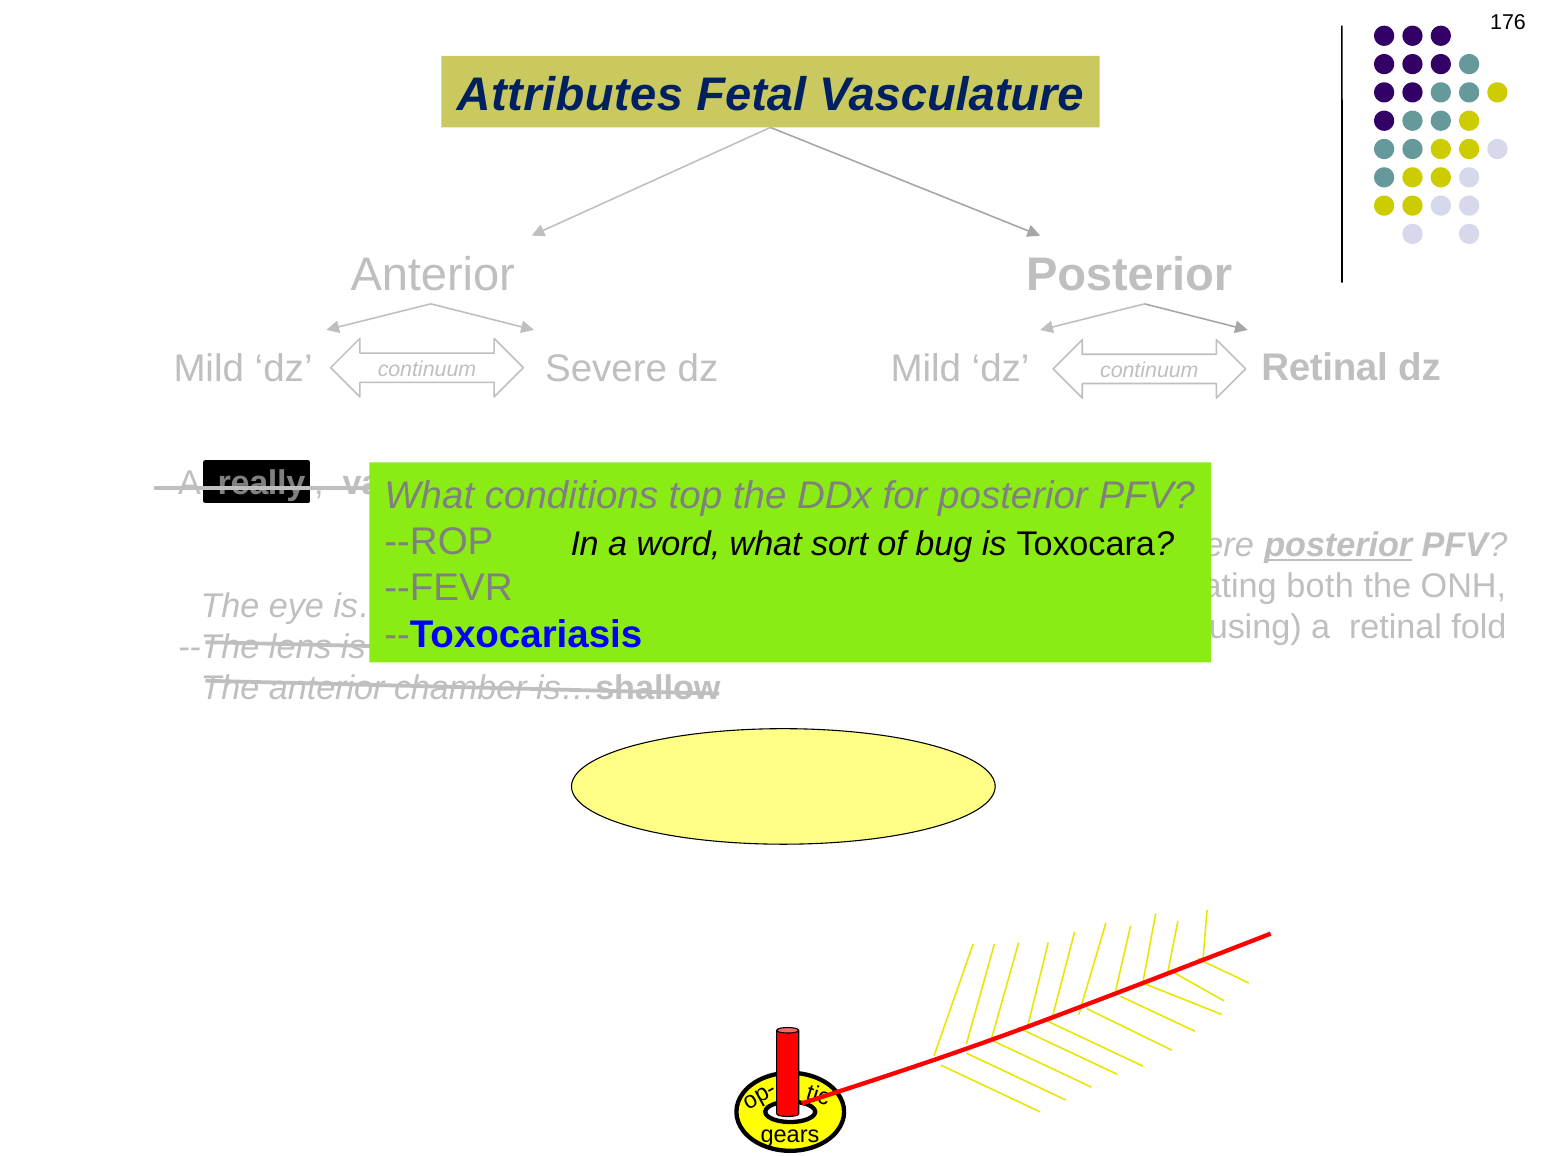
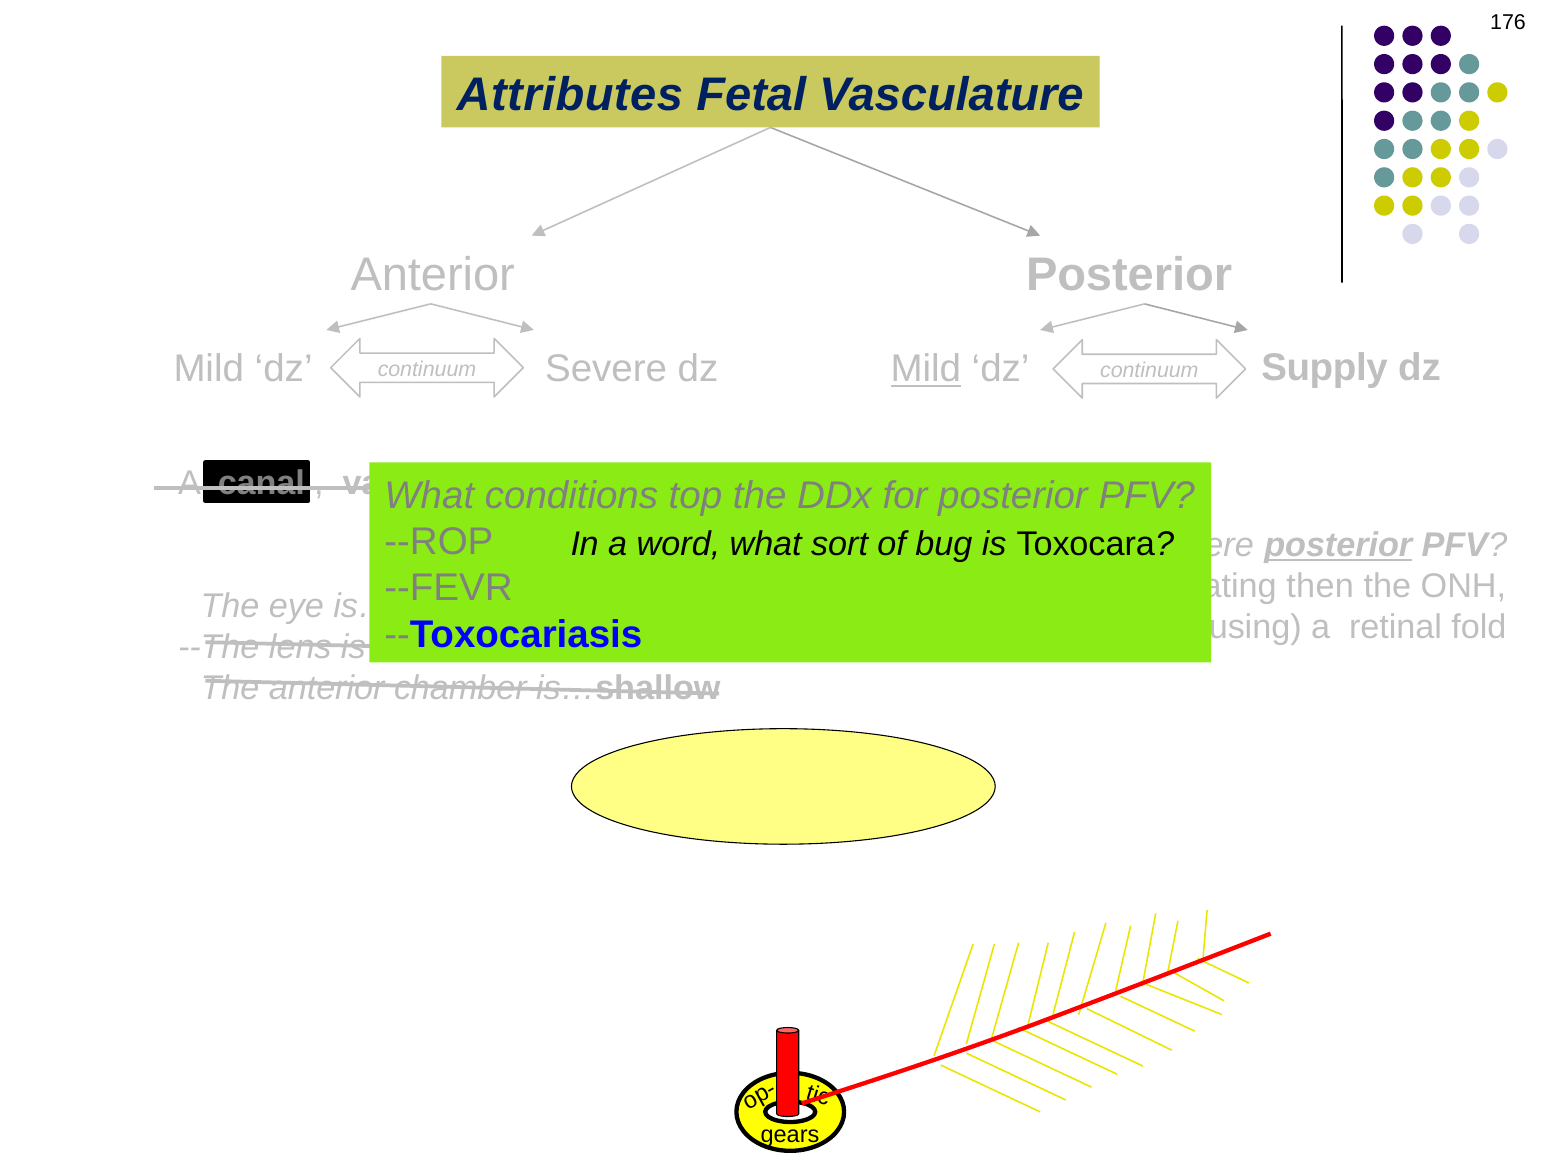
Mild at (926, 369) underline: none -> present
dz Retinal: Retinal -> Supply
really: really -> canal
both: both -> then
